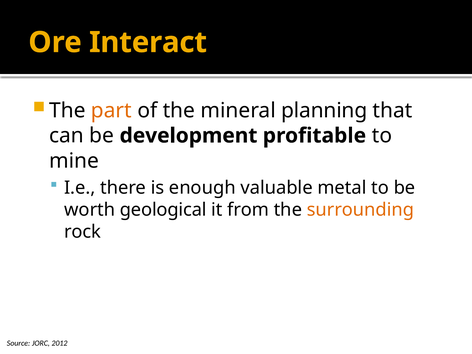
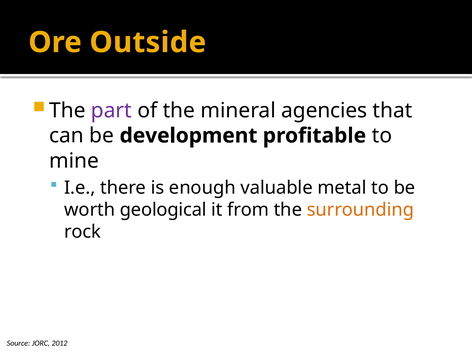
Interact: Interact -> Outside
part colour: orange -> purple
planning: planning -> agencies
